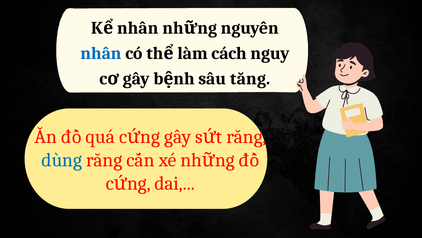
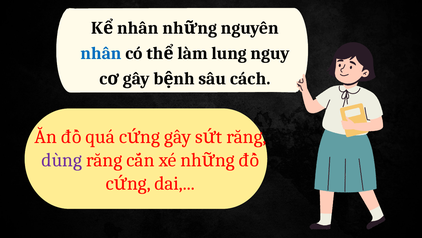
cách: cách -> lung
tăng: tăng -> cách
dùng colour: blue -> purple
